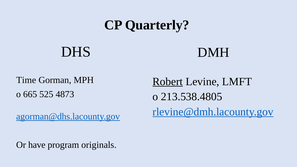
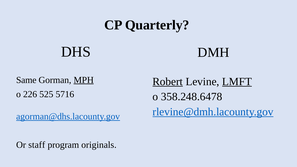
Time: Time -> Same
MPH underline: none -> present
LMFT underline: none -> present
665: 665 -> 226
4873: 4873 -> 5716
213.538.4805: 213.538.4805 -> 358.248.6478
have: have -> staff
